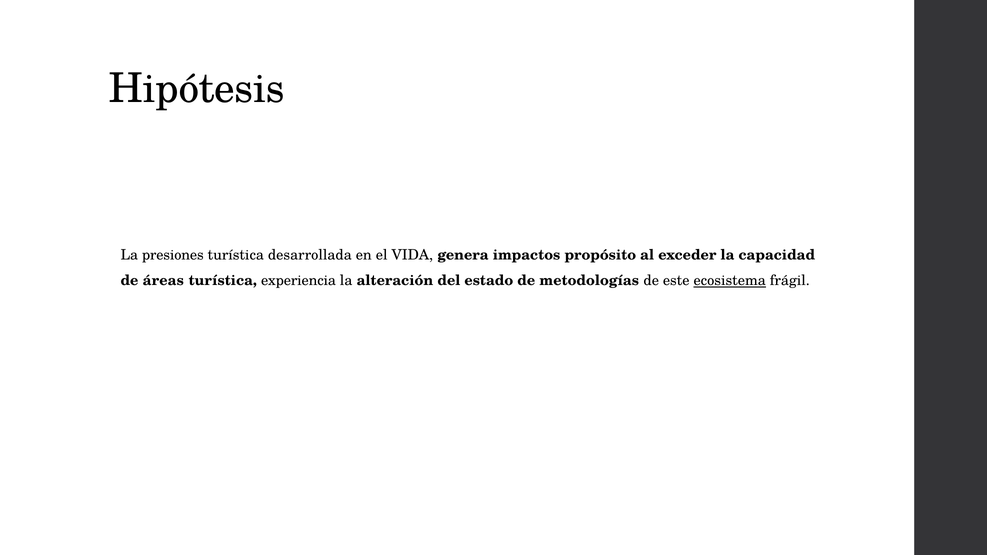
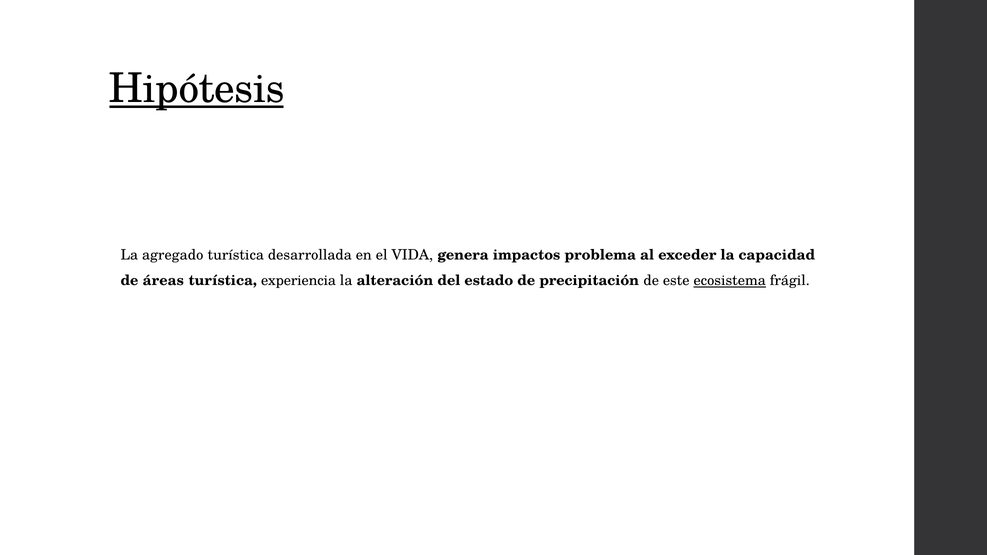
Hipótesis underline: none -> present
presiones: presiones -> agregado
propósito: propósito -> problema
metodologías: metodologías -> precipitación
